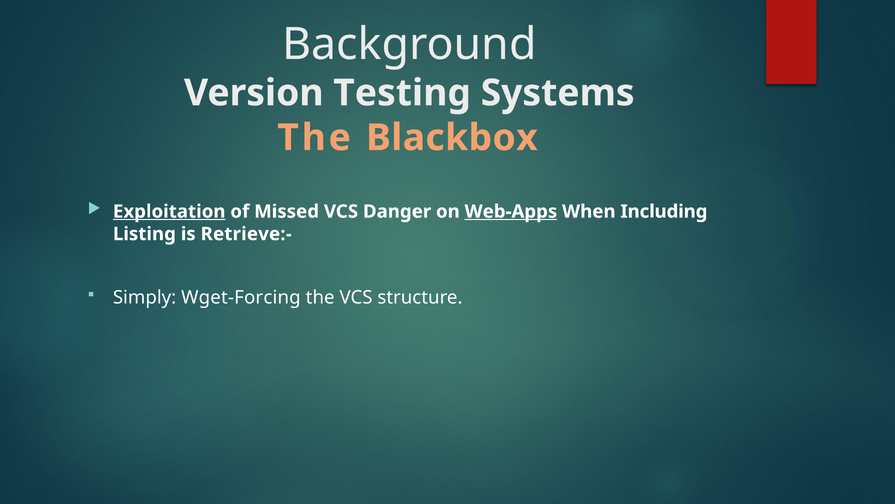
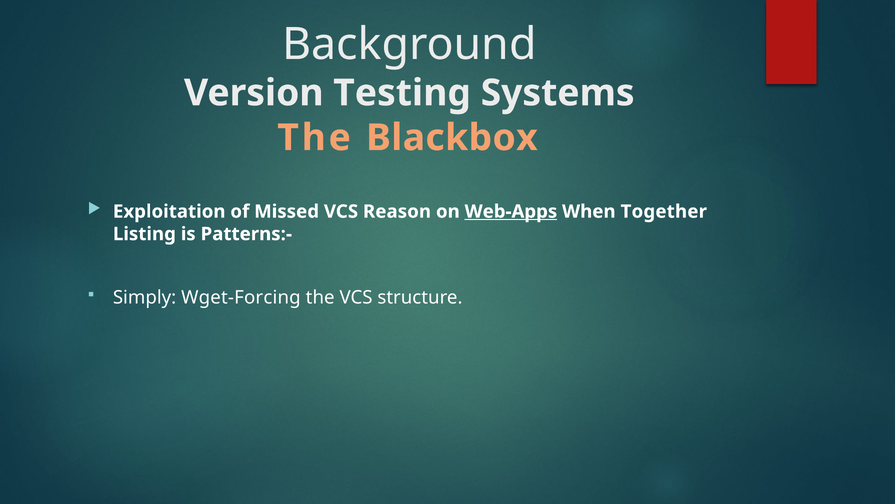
Exploitation underline: present -> none
Danger: Danger -> Reason
Including: Including -> Together
Retrieve:-: Retrieve:- -> Patterns:-
